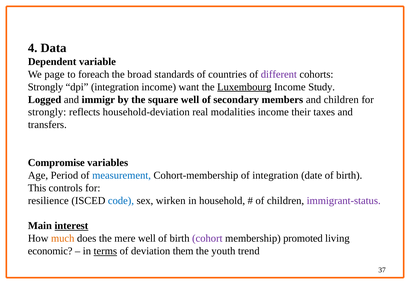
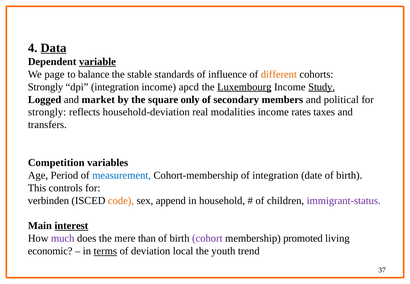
Data underline: none -> present
variable underline: none -> present
foreach: foreach -> balance
broad: broad -> stable
countries: countries -> influence
different colour: purple -> orange
want: want -> apcd
Study underline: none -> present
immigr: immigr -> market
square well: well -> only
and children: children -> political
their: their -> rates
Compromise: Compromise -> Competition
resilience: resilience -> verbinden
code colour: blue -> orange
wirken: wirken -> append
much colour: orange -> purple
mere well: well -> than
them: them -> local
